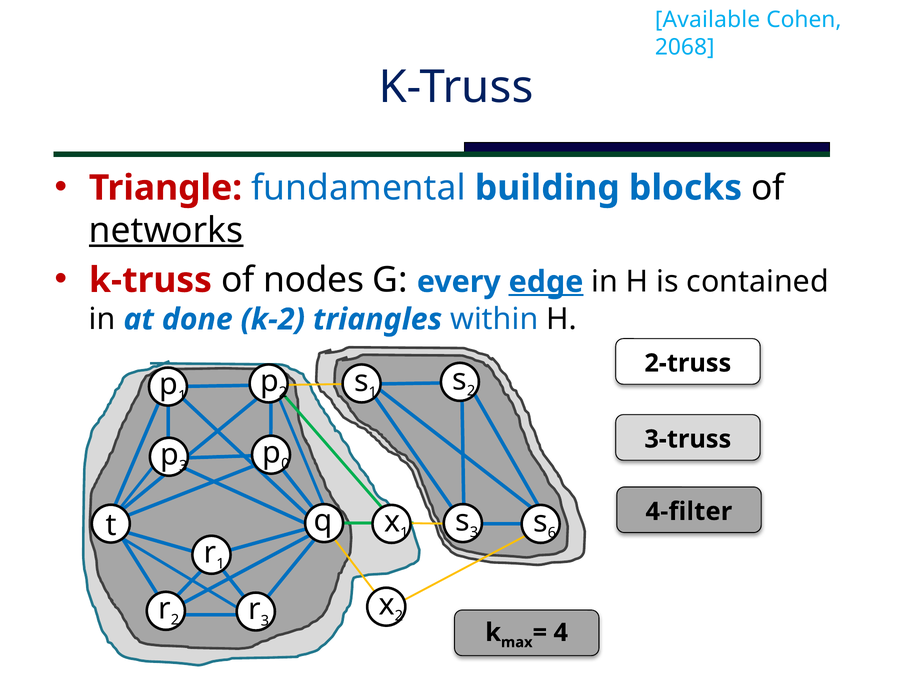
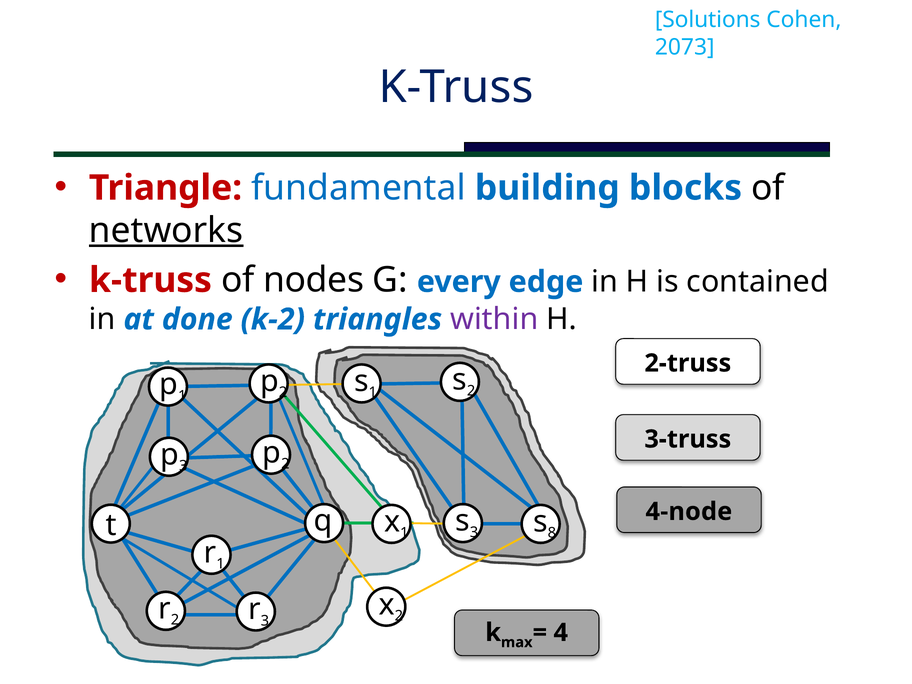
Available: Available -> Solutions
2068: 2068 -> 2073
edge underline: present -> none
within colour: blue -> purple
0 at (285, 464): 0 -> 2
4-filter: 4-filter -> 4-node
6: 6 -> 8
